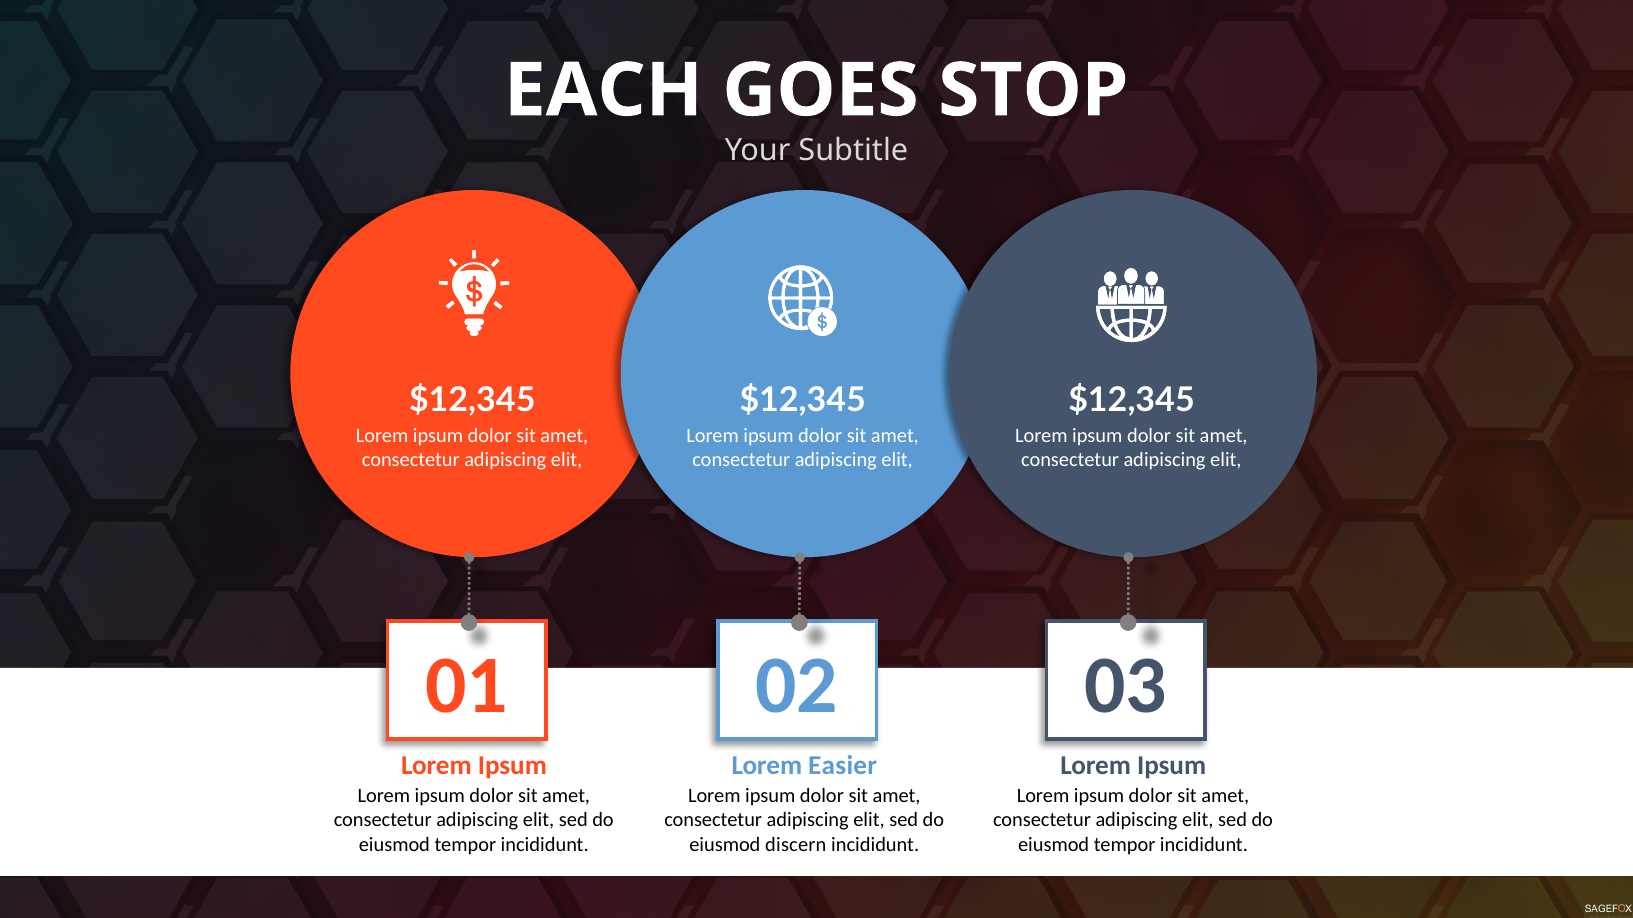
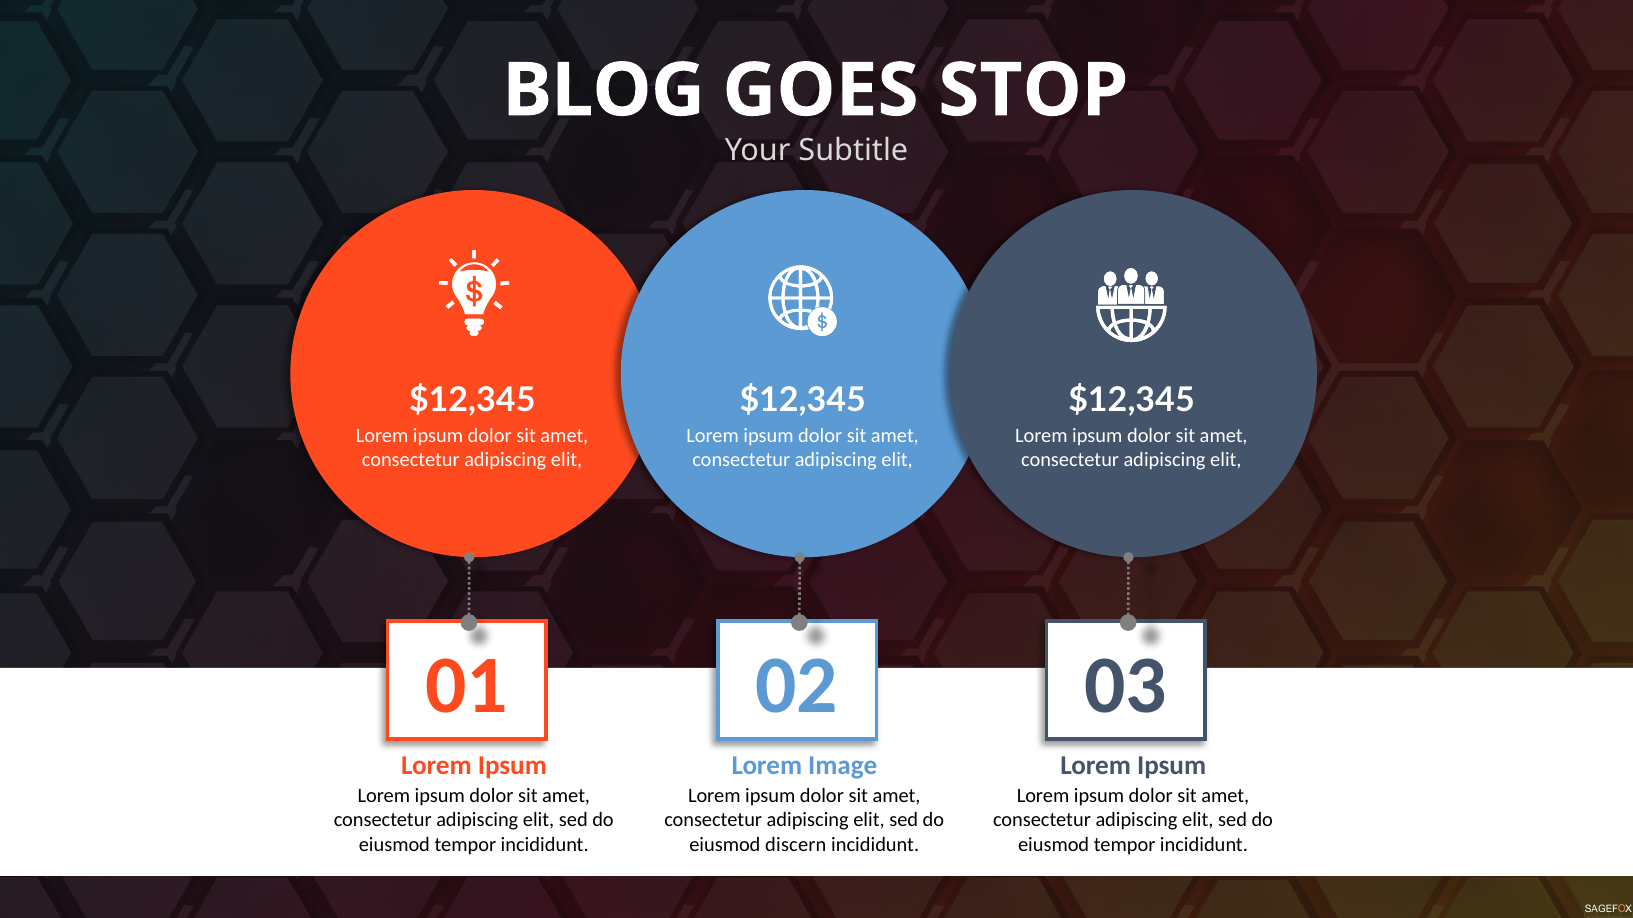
EACH: EACH -> BLOG
Easier: Easier -> Image
